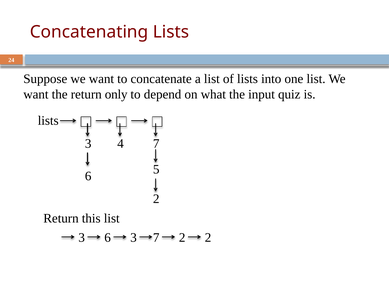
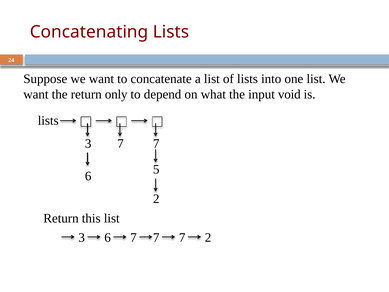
quiz: quiz -> void
3 4: 4 -> 7
6 3: 3 -> 7
2 at (182, 237): 2 -> 7
